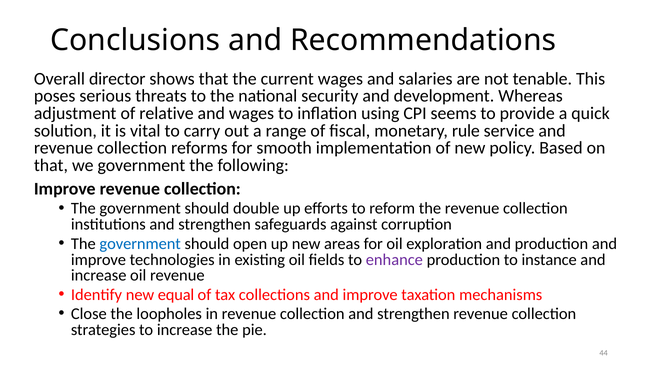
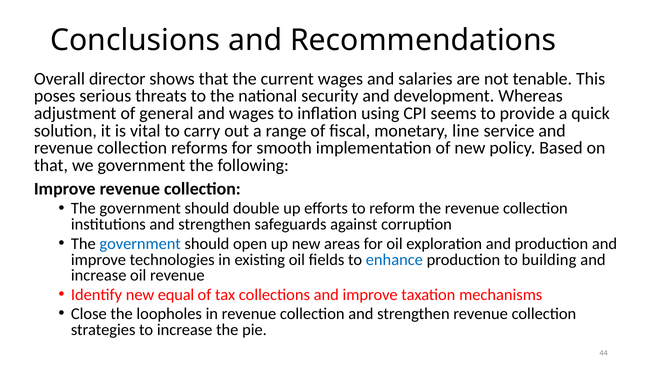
relative: relative -> general
rule: rule -> line
enhance colour: purple -> blue
instance: instance -> building
